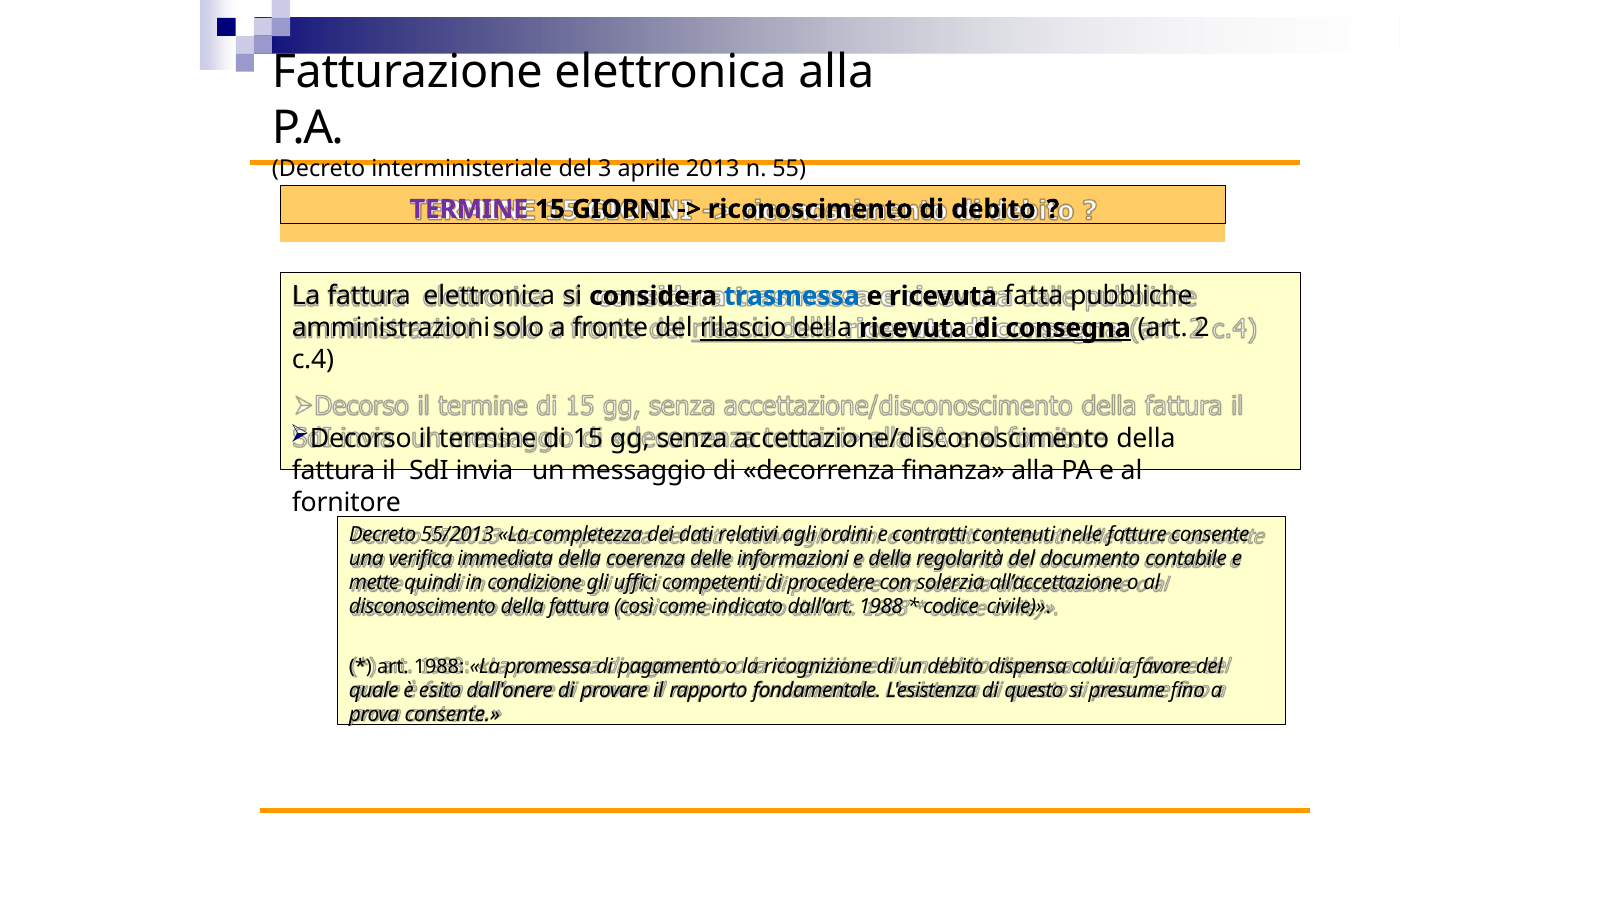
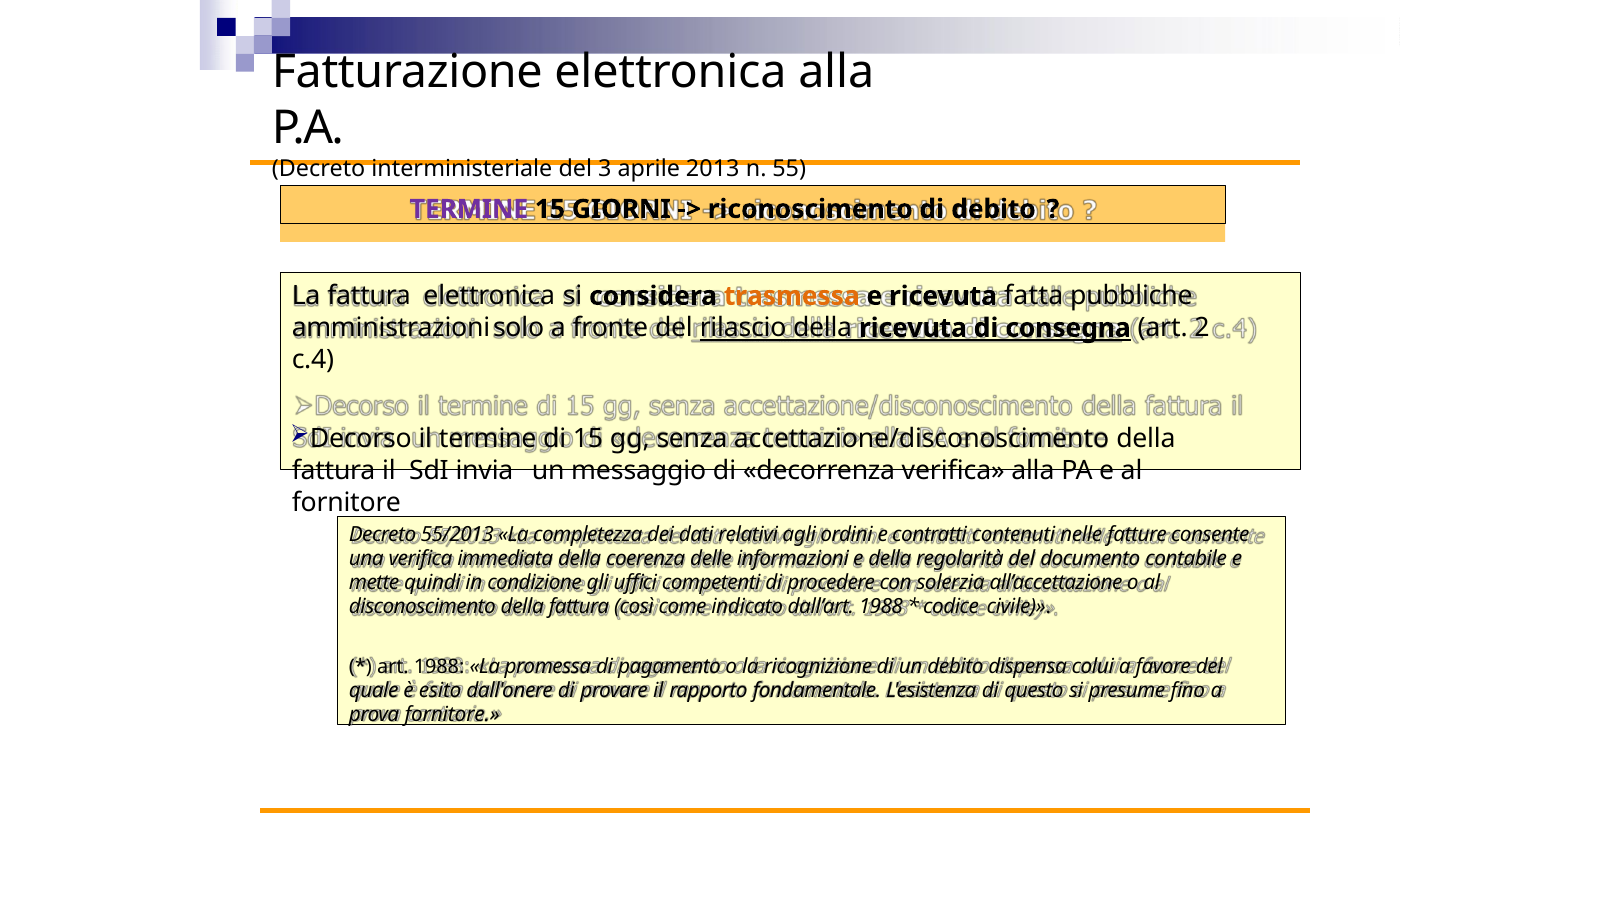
trasmessa colour: blue -> orange
decorrenza finanza: finanza -> verifica
prova consente: consente -> fornitore
